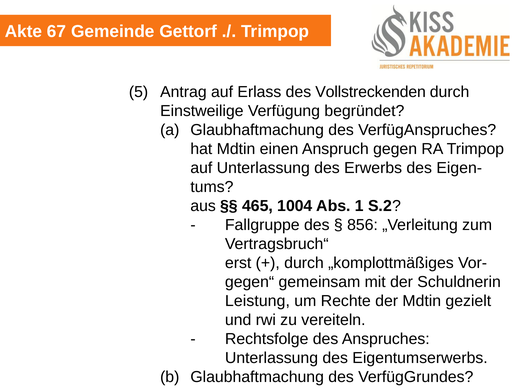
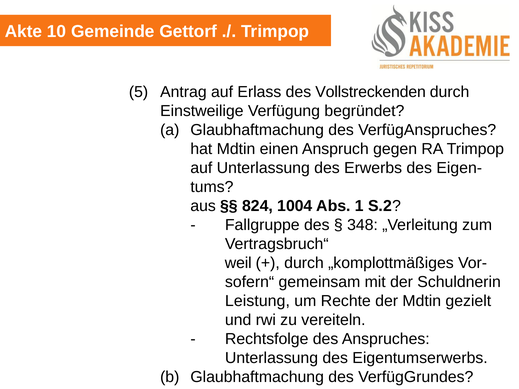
67: 67 -> 10
465: 465 -> 824
856: 856 -> 348
erst: erst -> weil
gegen“: gegen“ -> sofern“
